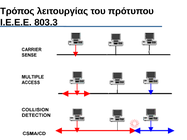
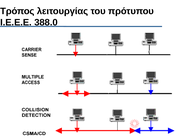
803.3: 803.3 -> 388.0
